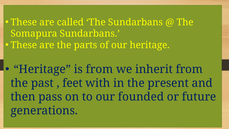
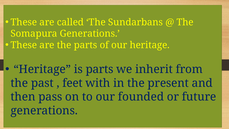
Somapura Sundarbans: Sundarbans -> Generations
is from: from -> parts
